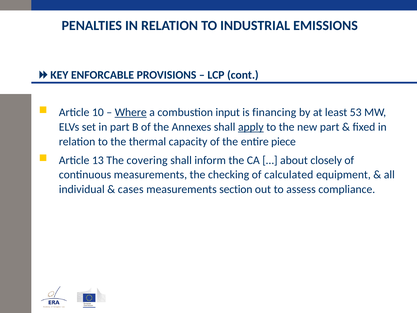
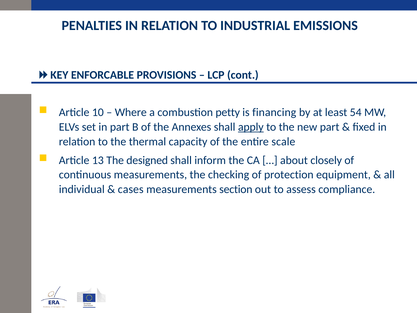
Where underline: present -> none
input: input -> petty
53: 53 -> 54
piece: piece -> scale
covering: covering -> designed
calculated: calculated -> protection
